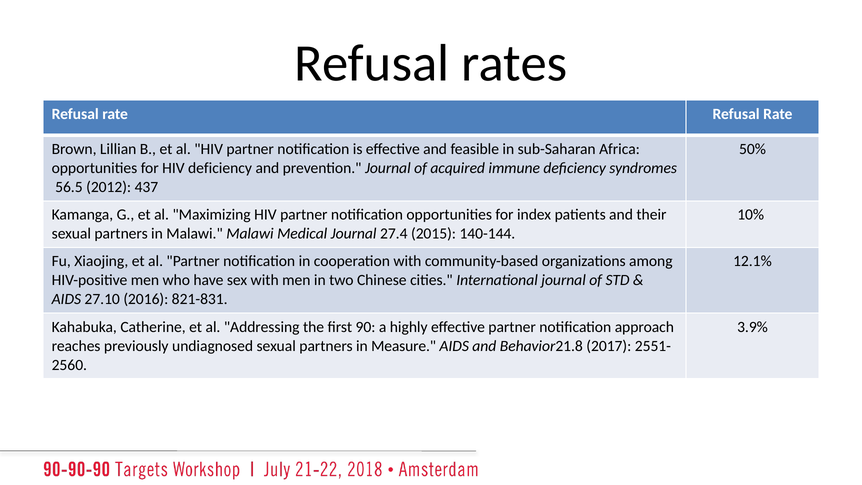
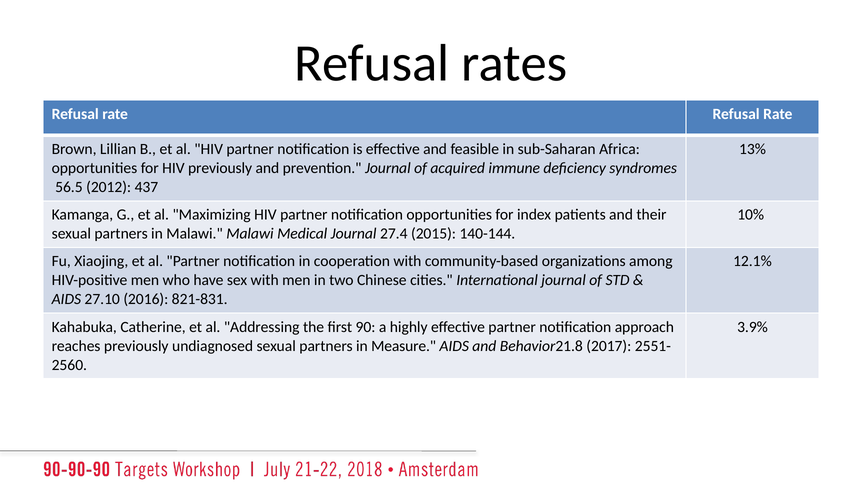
50%: 50% -> 13%
HIV deficiency: deficiency -> previously
